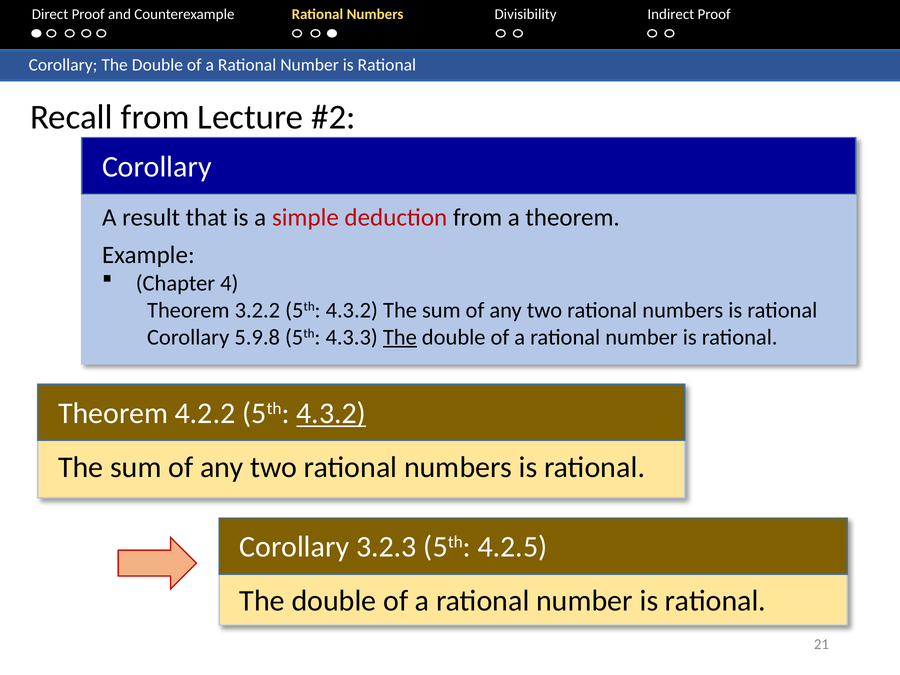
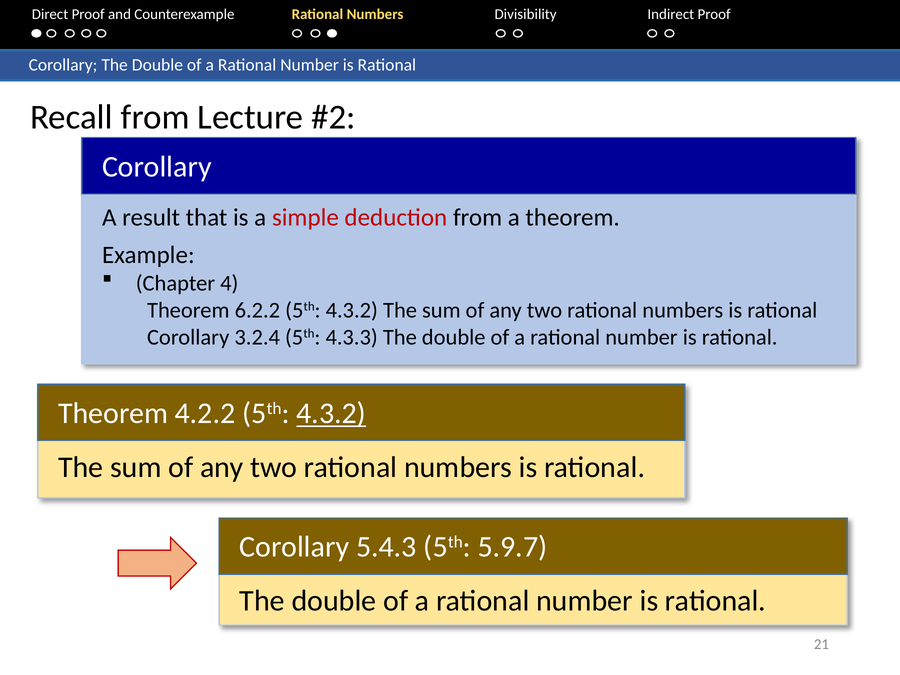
3.2.2: 3.2.2 -> 6.2.2
5.9.8: 5.9.8 -> 3.2.4
The at (400, 337) underline: present -> none
3.2.3: 3.2.3 -> 5.4.3
4.2.5: 4.2.5 -> 5.9.7
